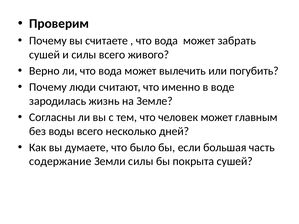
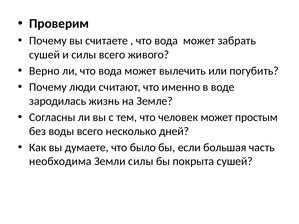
главным: главным -> простым
содержание: содержание -> необходима
